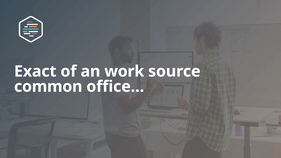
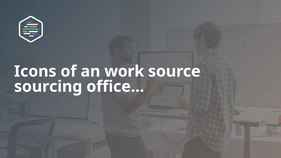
Exact: Exact -> Icons
common: common -> sourcing
